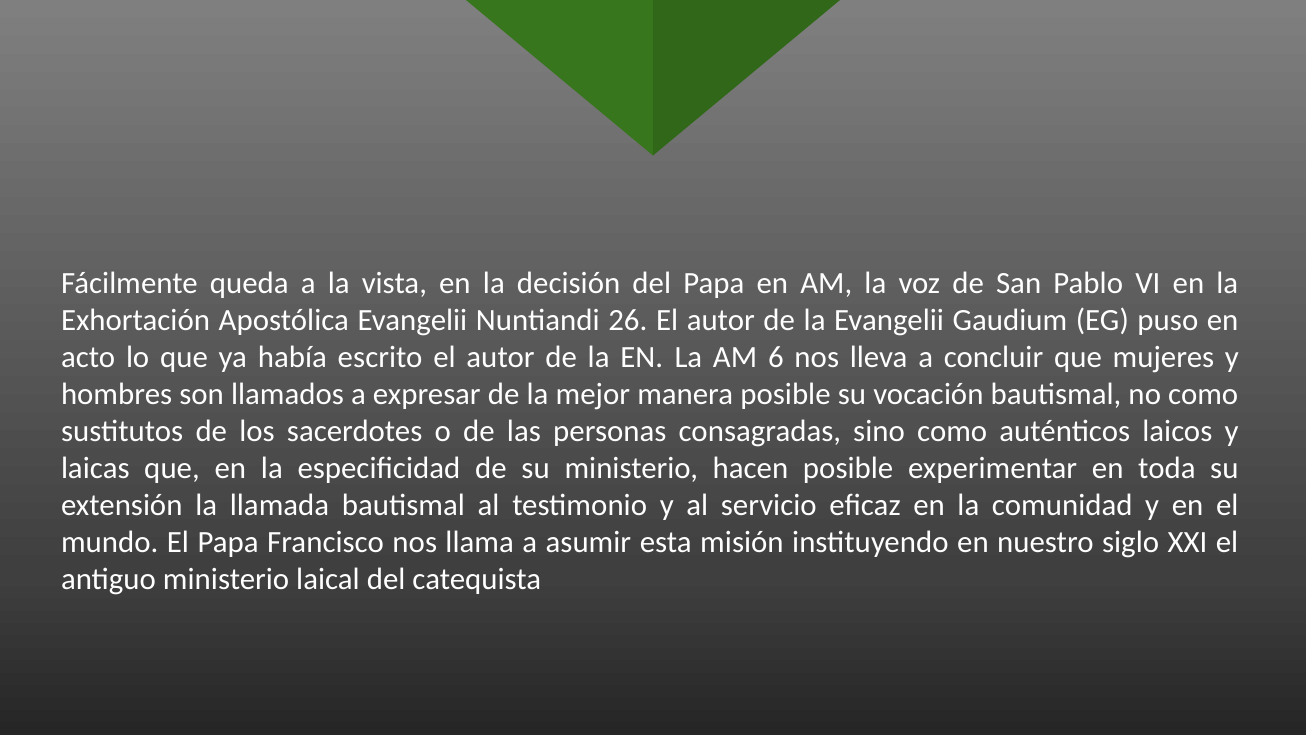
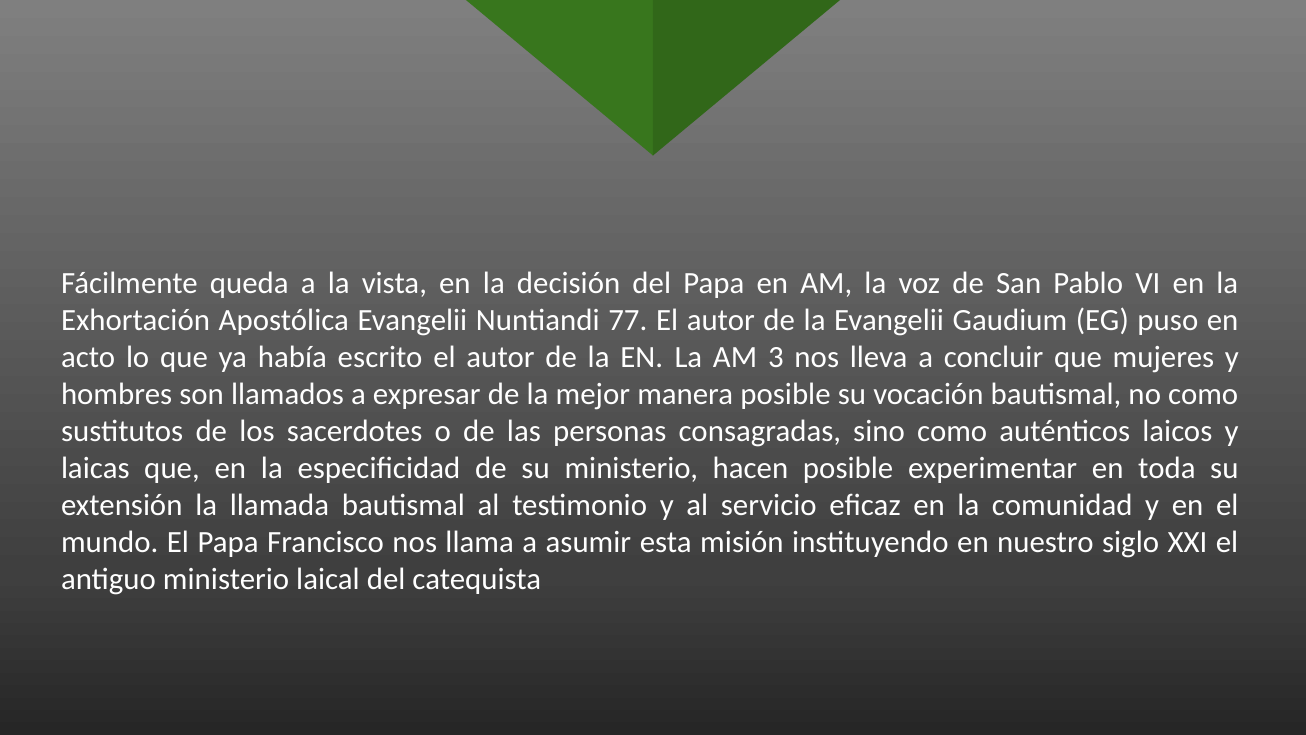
26: 26 -> 77
6: 6 -> 3
